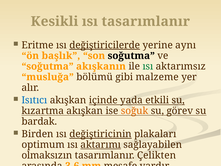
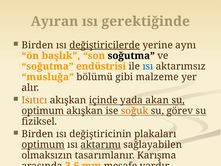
Kesikli: Kesikli -> Ayıran
ısı tasarımlanır: tasarımlanır -> gerektiğinde
Eritme at (38, 45): Eritme -> Birden
akışkanın: akışkanın -> endüstrisi
ısı at (148, 66) colour: green -> blue
Isıtıcı colour: blue -> orange
etkili: etkili -> akan
kızartma at (43, 111): kızartma -> optimum
bardak: bardak -> fiziksel
değiştiricinin underline: present -> none
optimum at (43, 144) underline: none -> present
Çelikten: Çelikten -> Karışma
